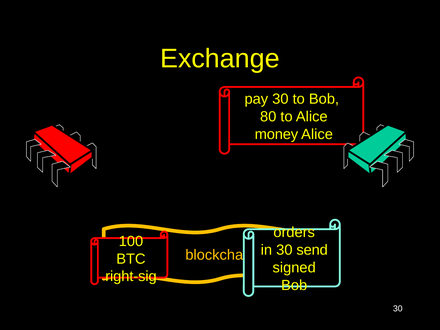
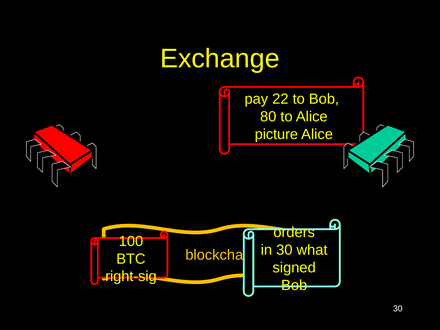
pay 30: 30 -> 22
money: money -> picture
send: send -> what
